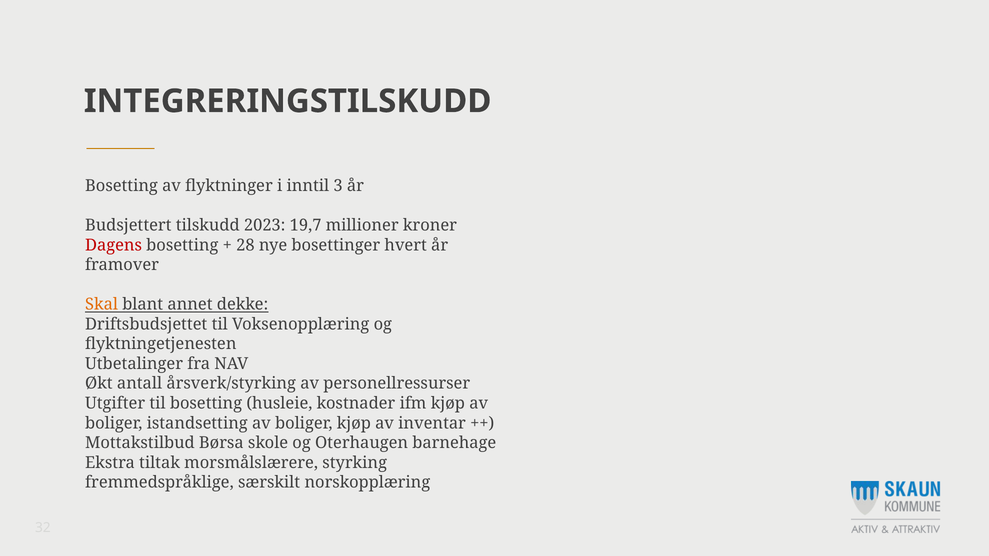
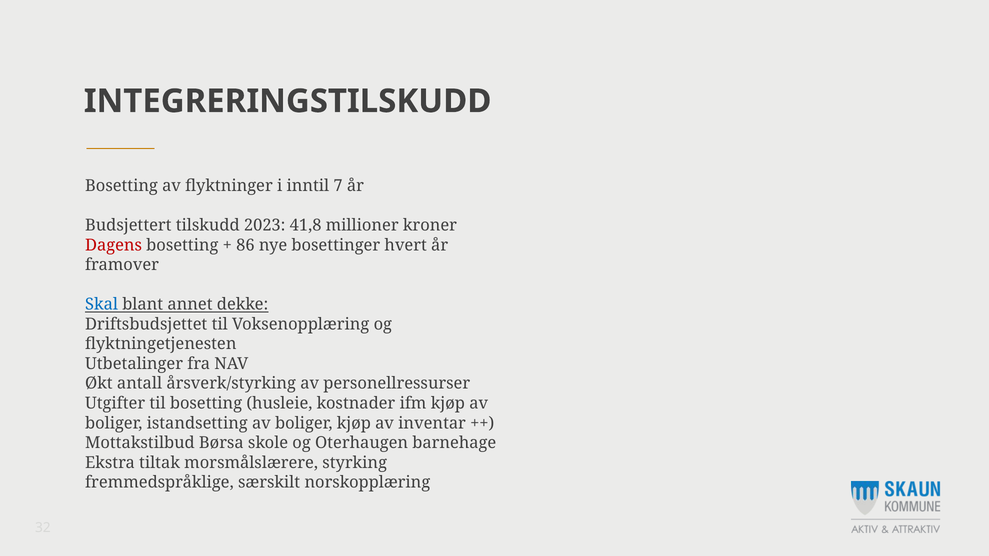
3: 3 -> 7
19,7: 19,7 -> 41,8
28: 28 -> 86
Skal colour: orange -> blue
